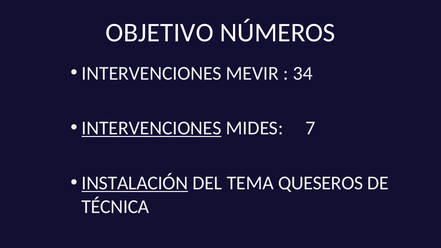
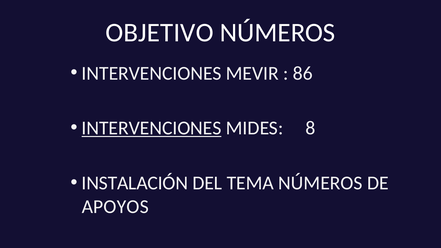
34: 34 -> 86
7: 7 -> 8
INSTALACIÓN underline: present -> none
TEMA QUESEROS: QUESEROS -> NÚMEROS
TÉCNICA: TÉCNICA -> APOYOS
